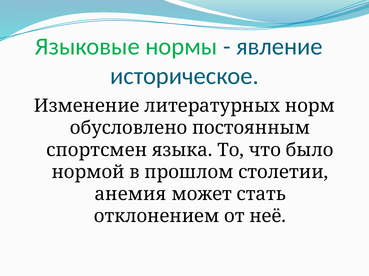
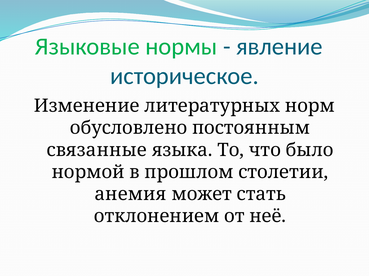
спортсмен: спортсмен -> связанные
